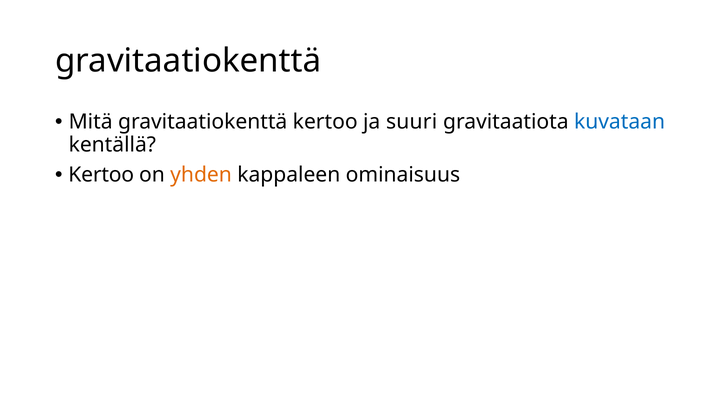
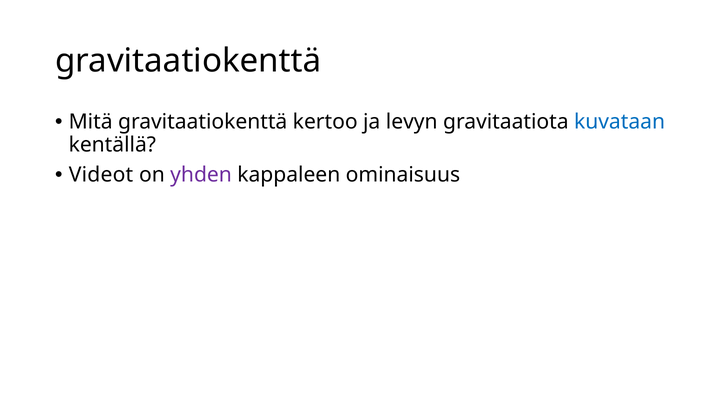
suuri: suuri -> levyn
Kertoo at (101, 175): Kertoo -> Videot
yhden colour: orange -> purple
